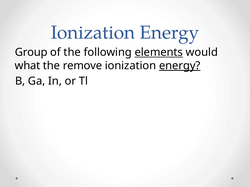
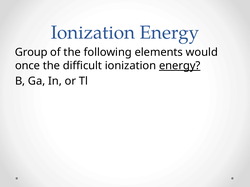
elements underline: present -> none
what: what -> once
remove: remove -> difficult
